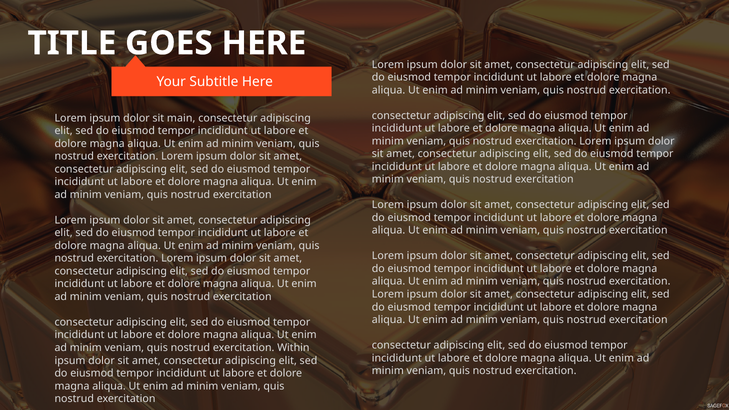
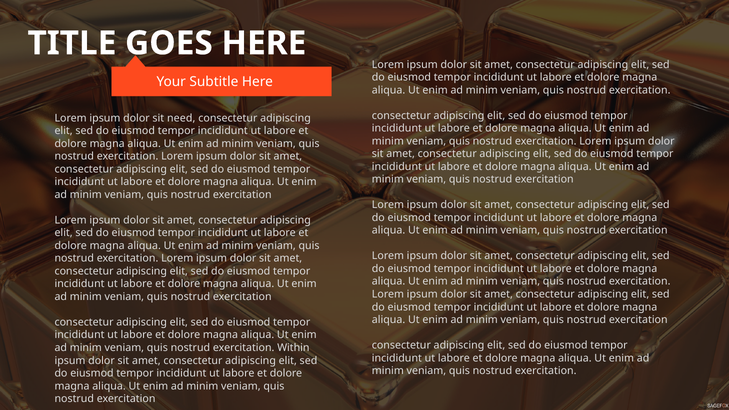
main: main -> need
